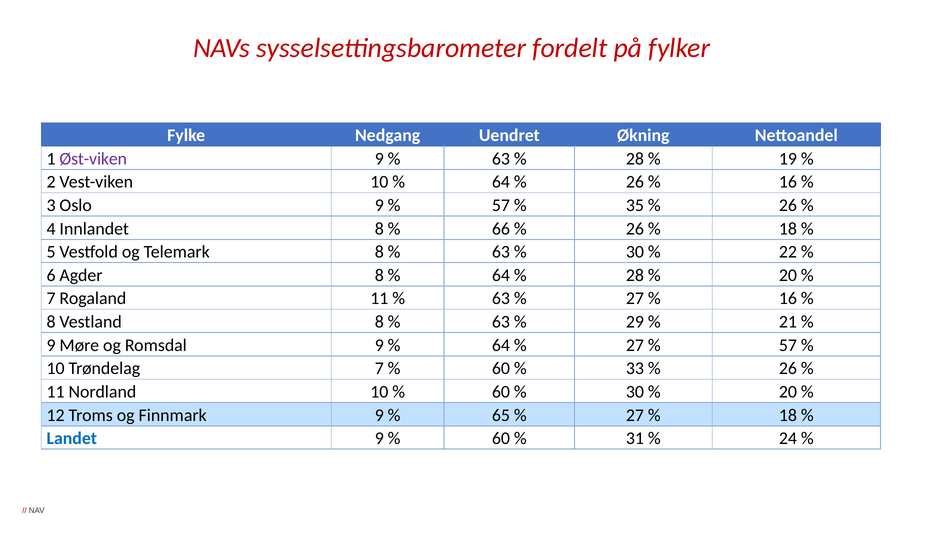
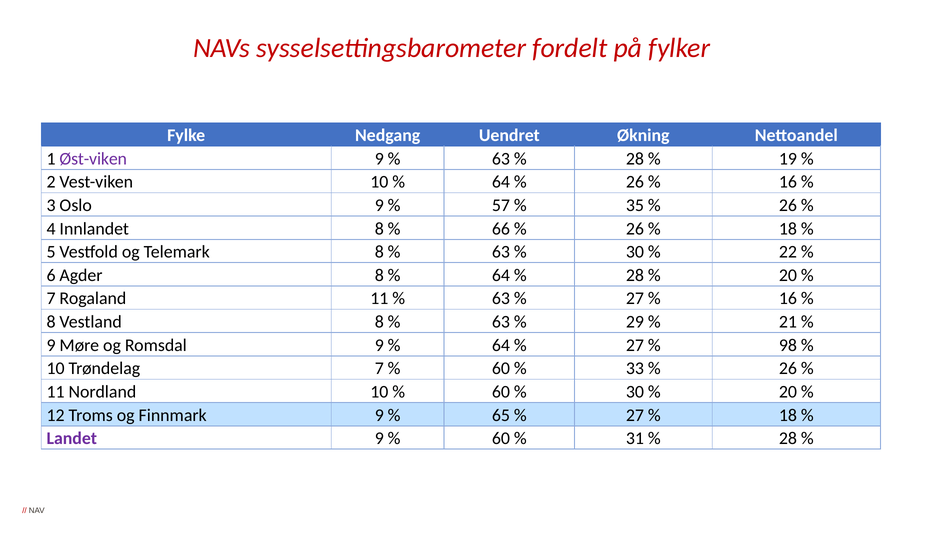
57 at (788, 346): 57 -> 98
Landet colour: blue -> purple
24 at (788, 439): 24 -> 28
